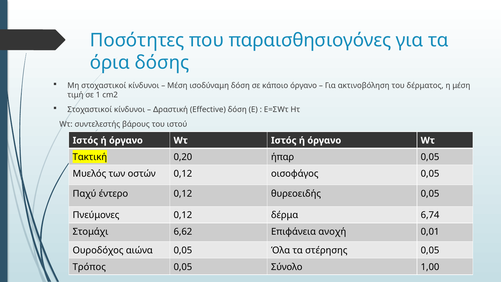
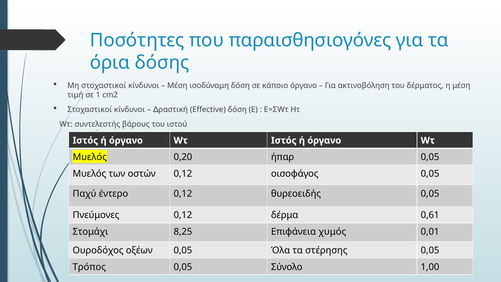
Τακτική at (90, 157): Τακτική -> Μυελός
6,74: 6,74 -> 0,61
6,62: 6,62 -> 8,25
ανοχή: ανοχή -> χυμός
αιώνα: αιώνα -> οξέων
